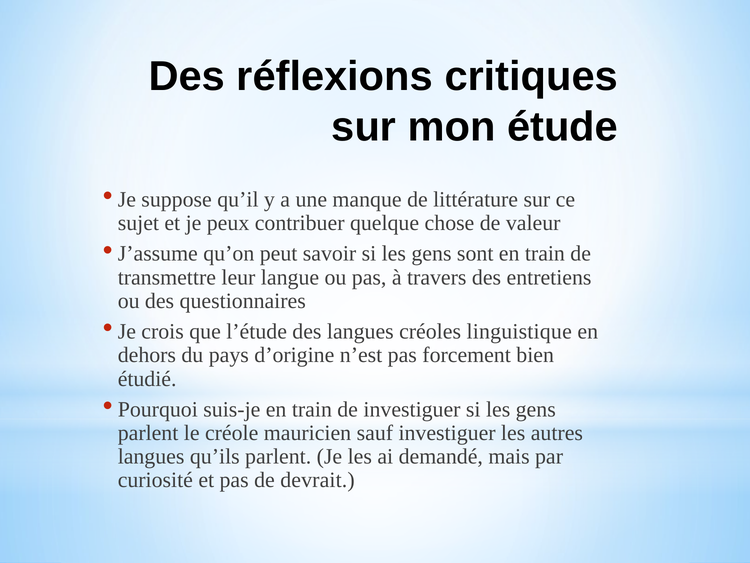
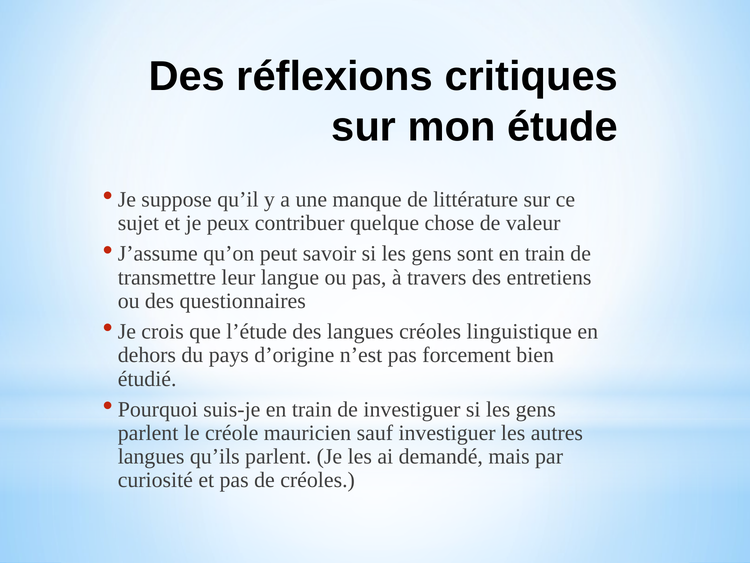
de devrait: devrait -> créoles
